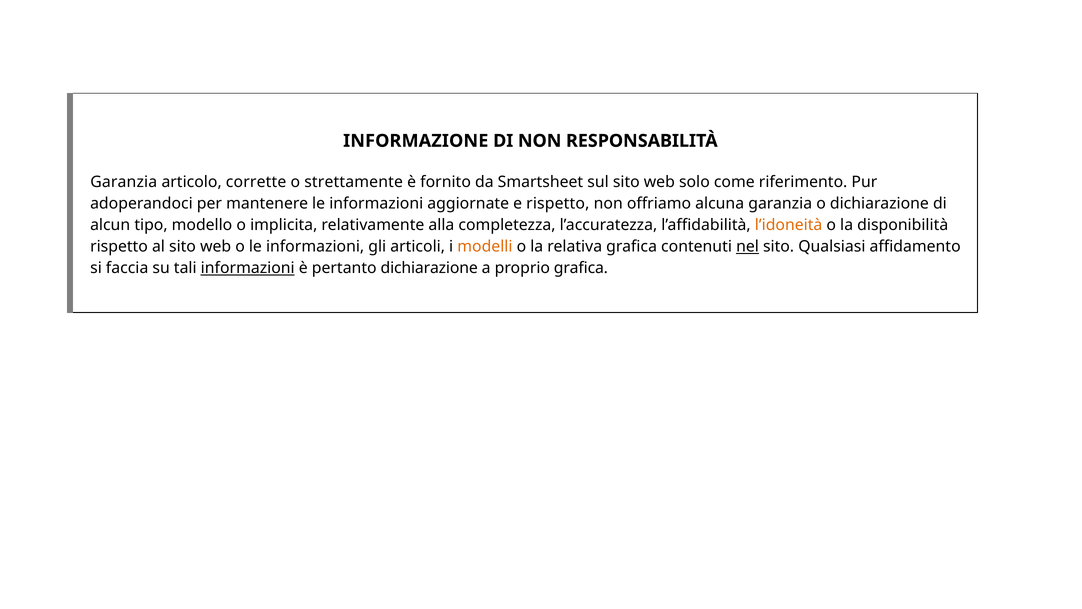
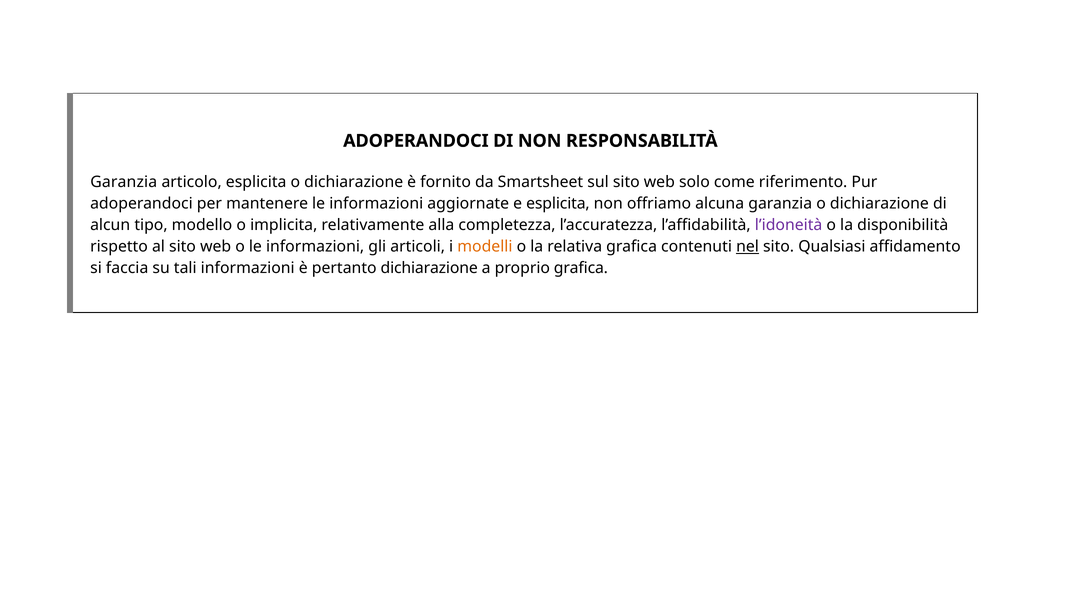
INFORMAZIONE at (416, 141): INFORMAZIONE -> ADOPERANDOCI
articolo corrette: corrette -> esplicita
strettamente at (354, 182): strettamente -> dichiarazione
e rispetto: rispetto -> esplicita
l’idoneità colour: orange -> purple
informazioni at (248, 268) underline: present -> none
